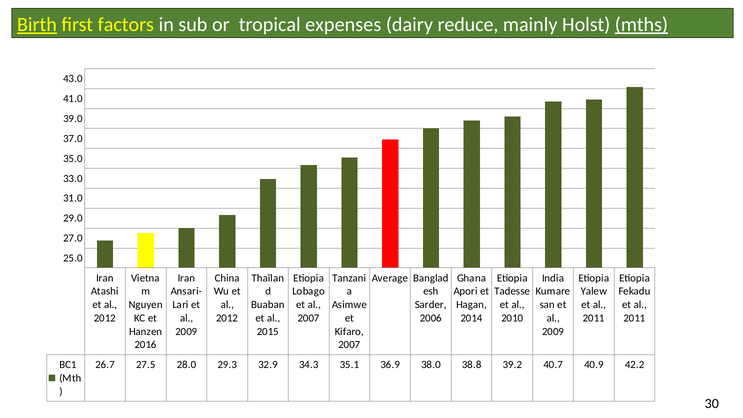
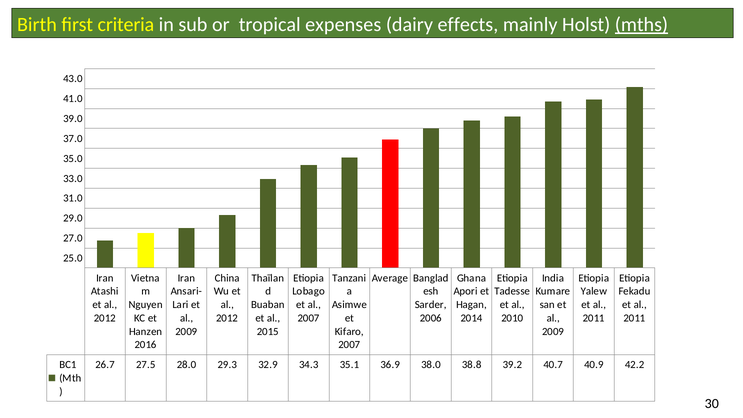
Birth underline: present -> none
factors: factors -> criteria
reduce: reduce -> effects
